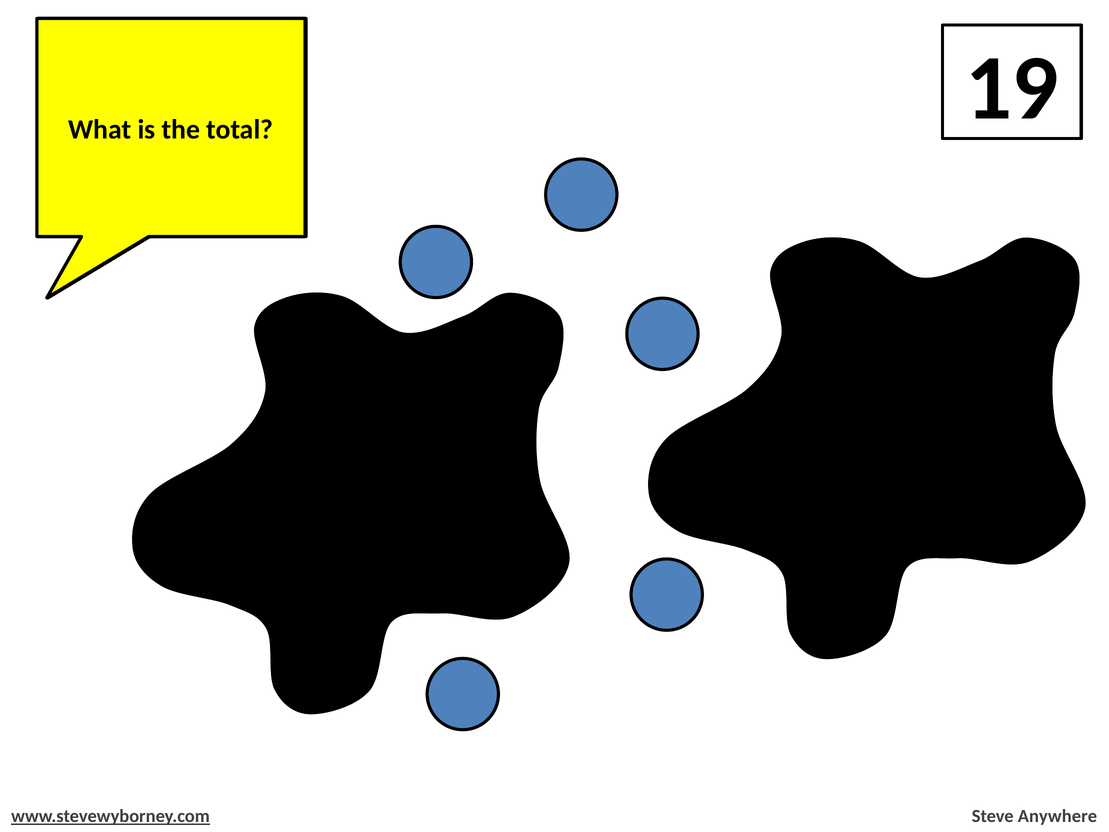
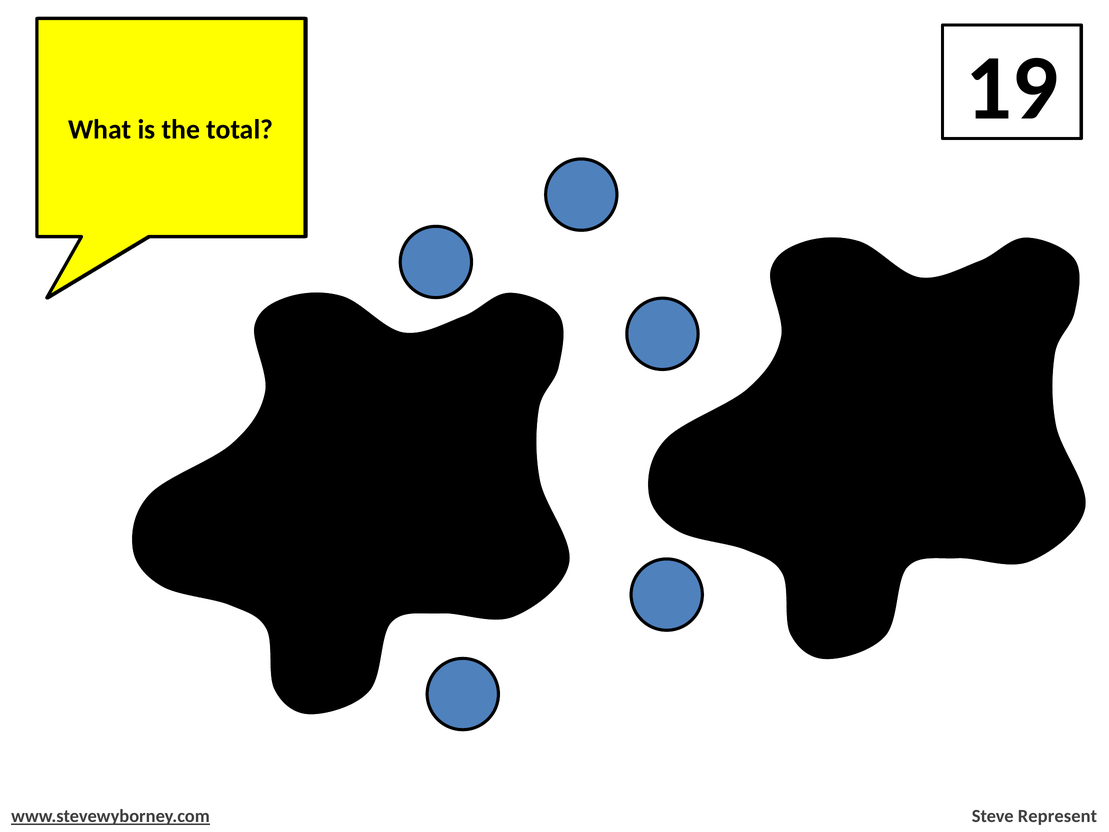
Anywhere: Anywhere -> Represent
